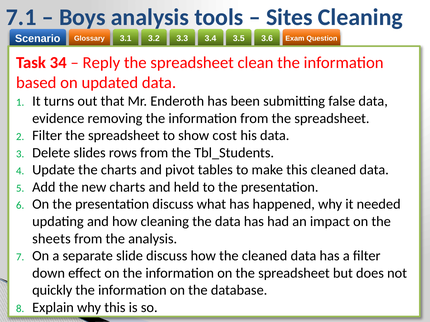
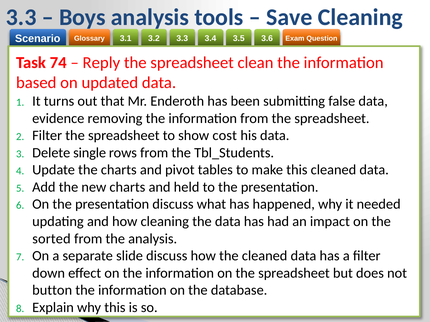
7.1 at (21, 17): 7.1 -> 3.3
Sites: Sites -> Save
34: 34 -> 74
slides: slides -> single
sheets: sheets -> sorted
quickly: quickly -> button
